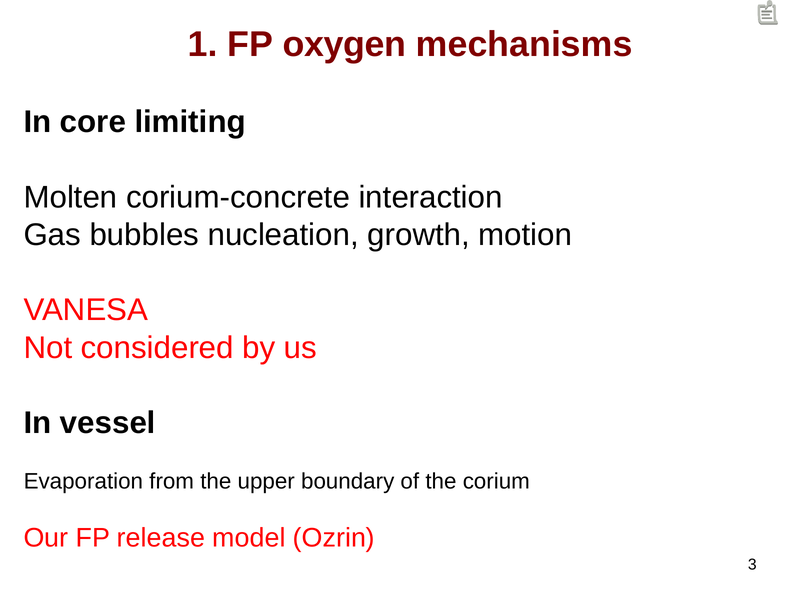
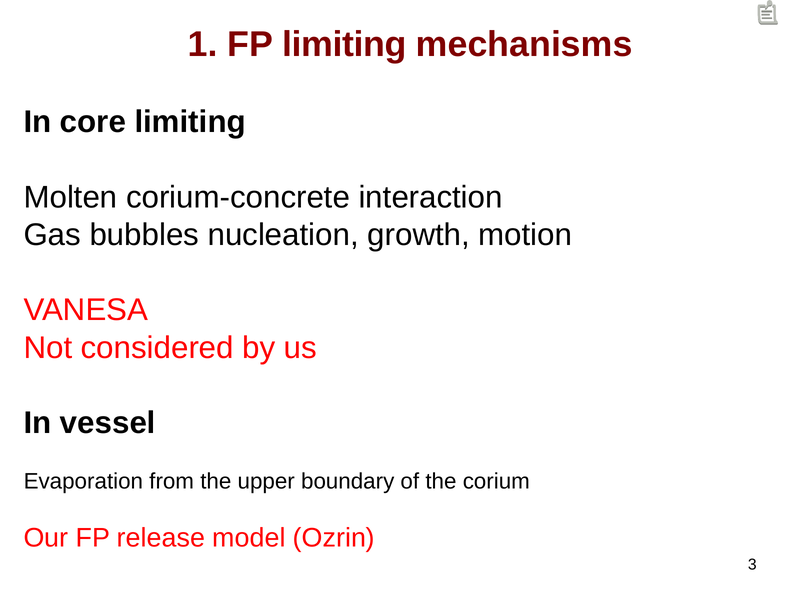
FP oxygen: oxygen -> limiting
